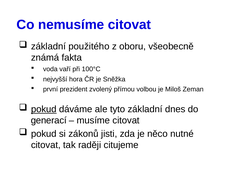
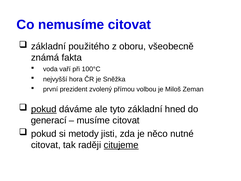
dnes: dnes -> hned
zákonů: zákonů -> metody
citujeme underline: none -> present
